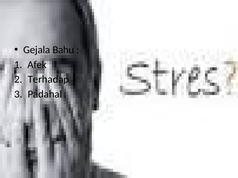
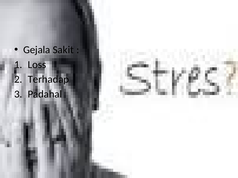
Bahu: Bahu -> Sakit
Afek: Afek -> Loss
